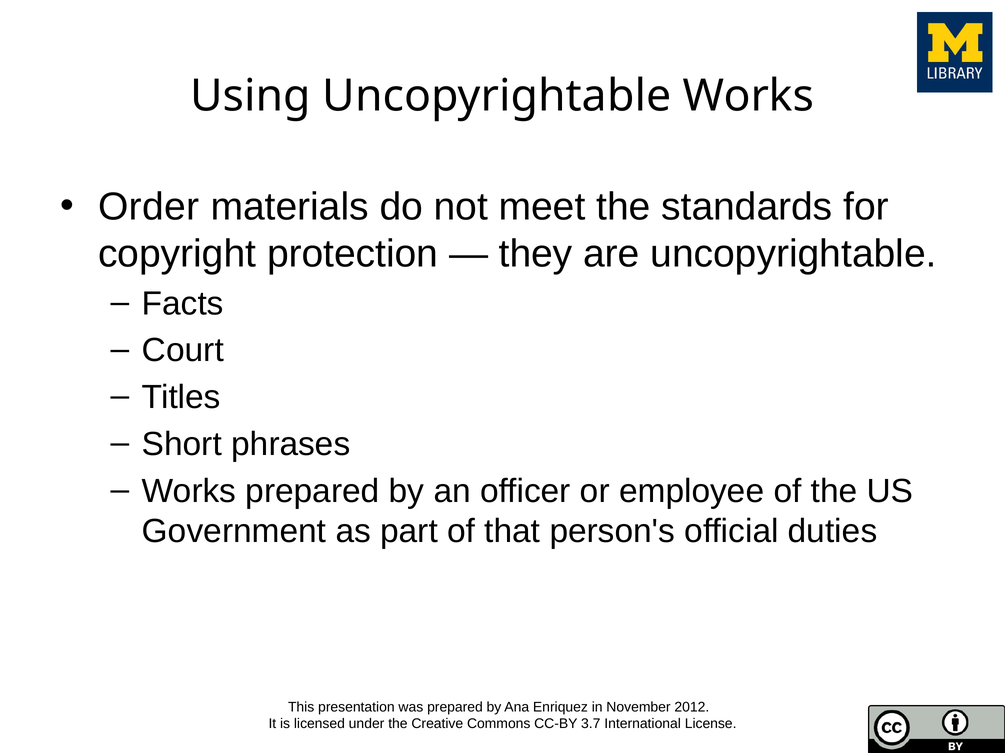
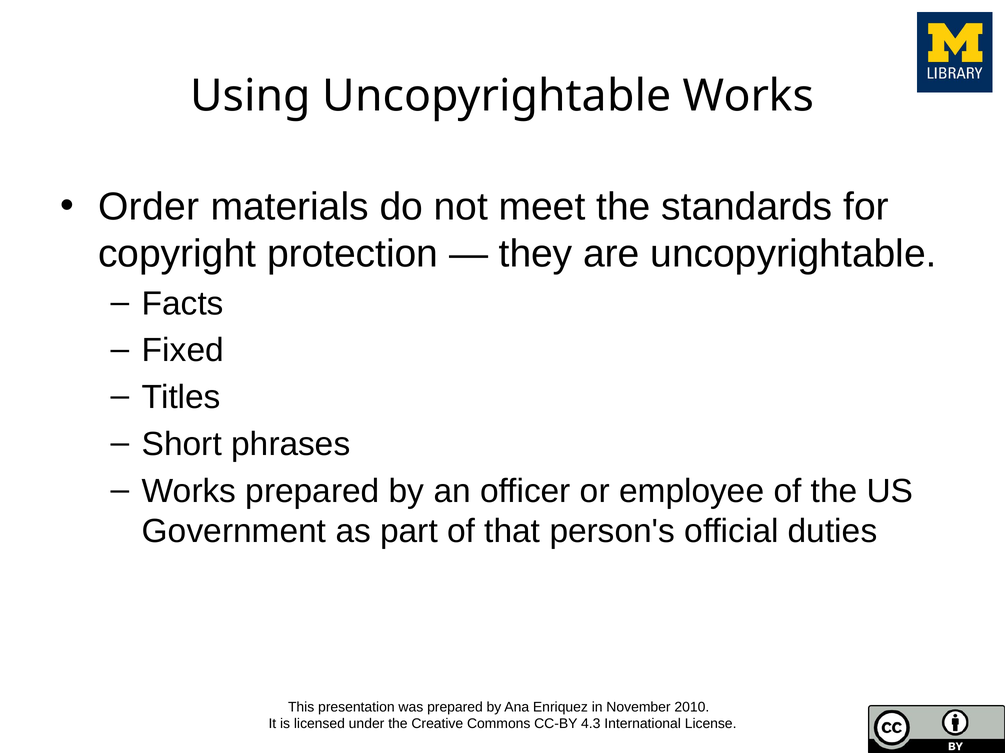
Court: Court -> Fixed
2012: 2012 -> 2010
3.7: 3.7 -> 4.3
